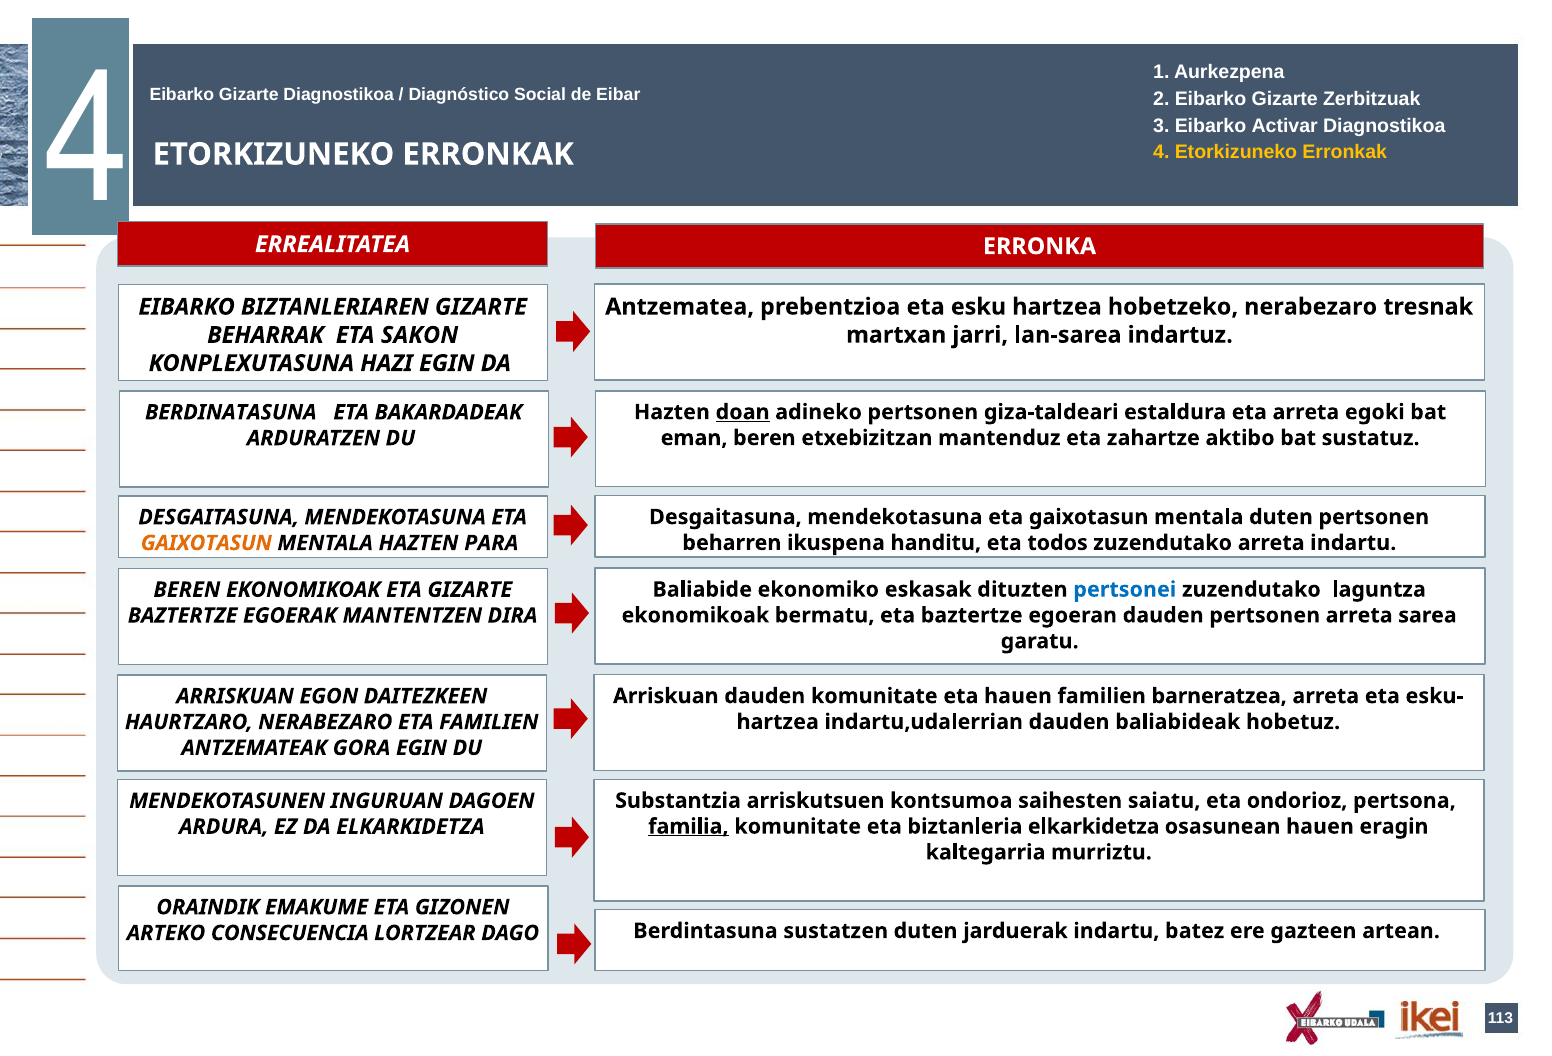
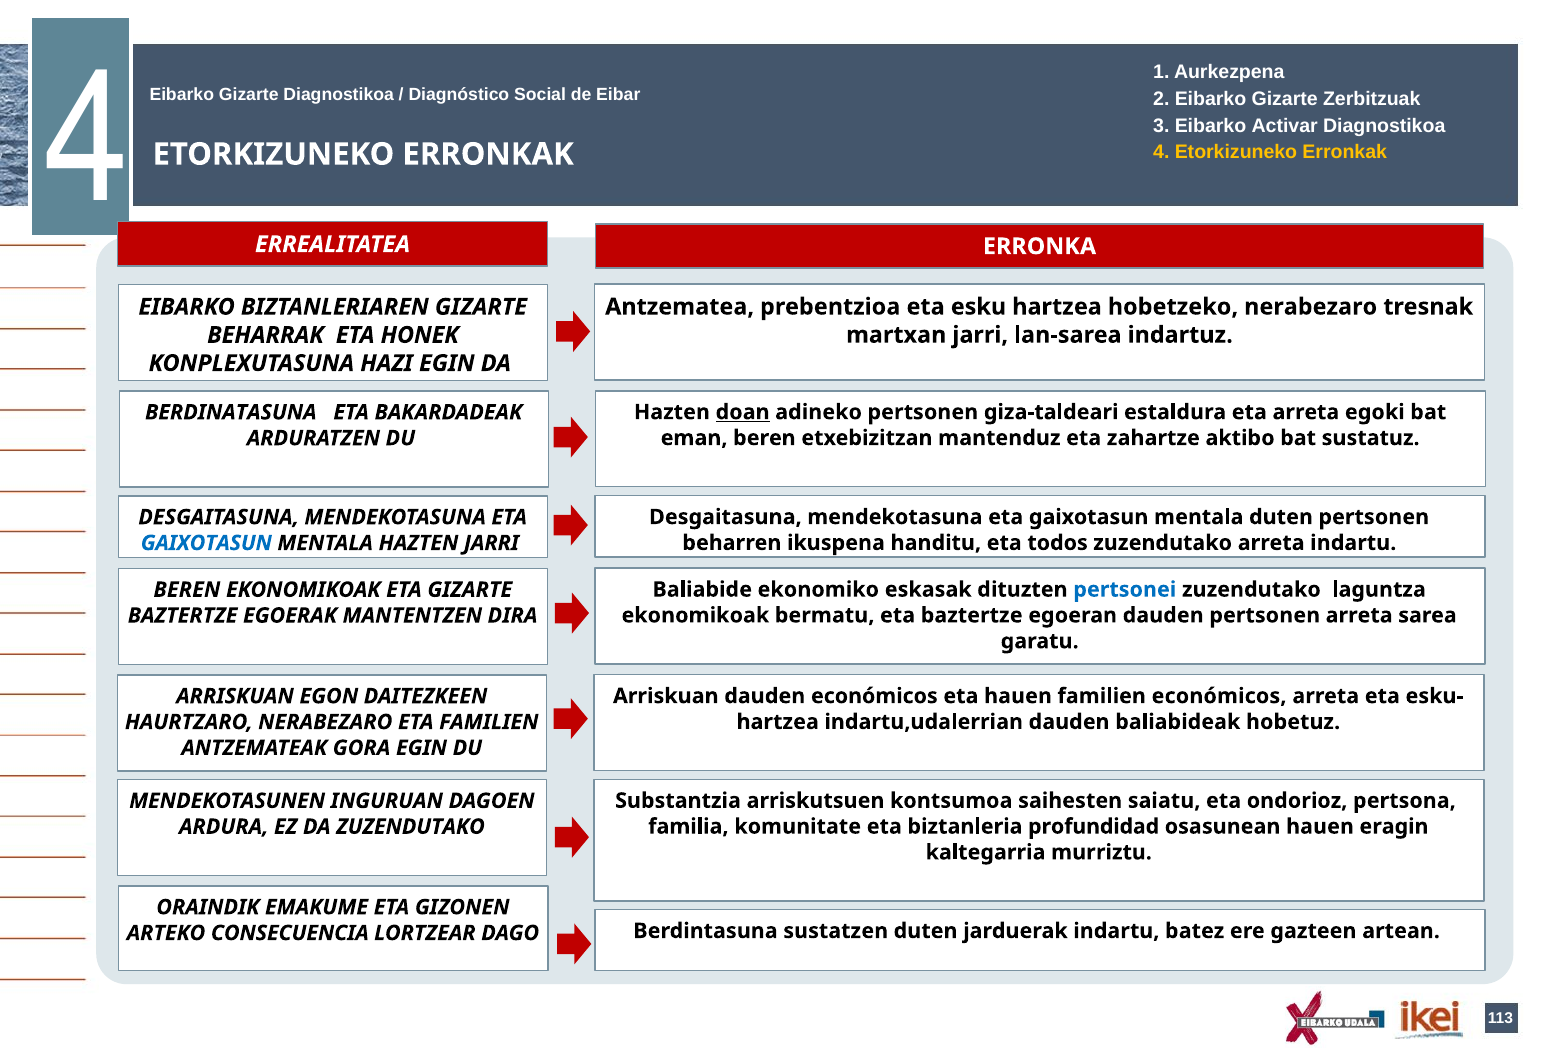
SAKON: SAKON -> HONEK
GAIXOTASUN at (206, 543) colour: orange -> blue
HAZTEN PARA: PARA -> JARRI
dauden komunitate: komunitate -> económicos
familien barneratzea: barneratzea -> económicos
familia underline: present -> none
biztanleria elkarkidetza: elkarkidetza -> profundidad
DA ELKARKIDETZA: ELKARKIDETZA -> ZUZENDUTAKO
